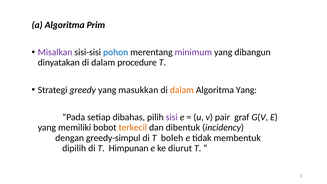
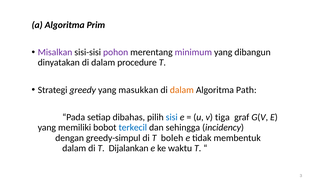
pohon colour: blue -> purple
Algoritma Yang: Yang -> Path
sisi colour: purple -> blue
pair: pair -> tiga
terkecil colour: orange -> blue
dibentuk: dibentuk -> sehingga
dipilih at (74, 148): dipilih -> dalam
Himpunan: Himpunan -> Dijalankan
diurut: diurut -> waktu
